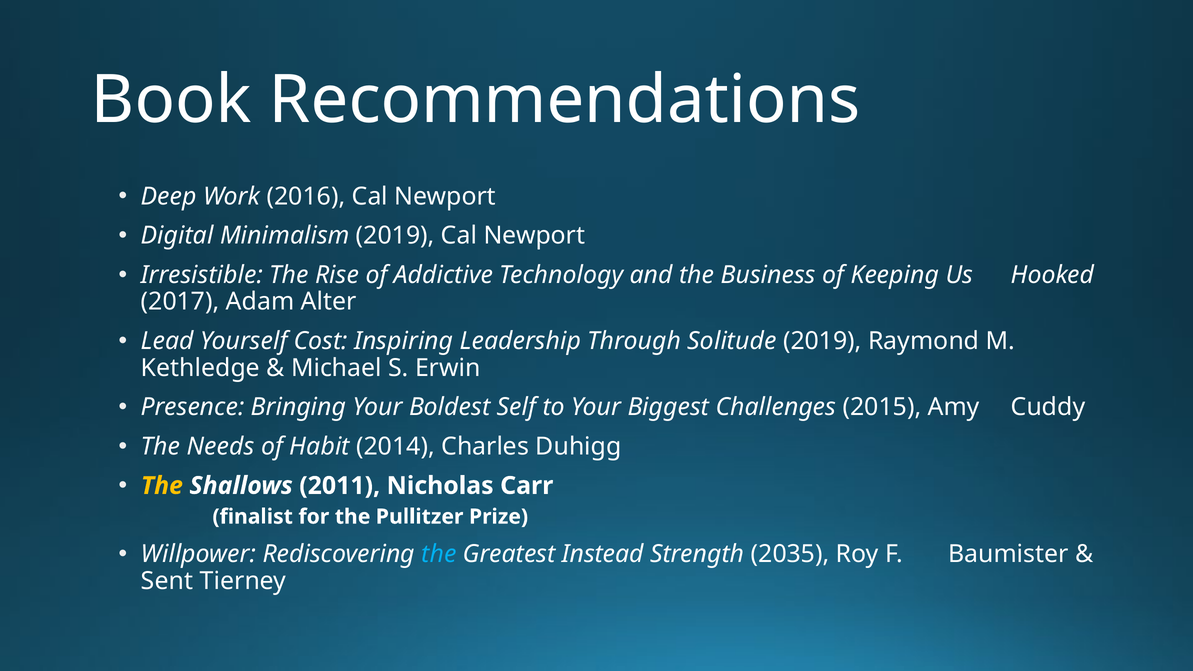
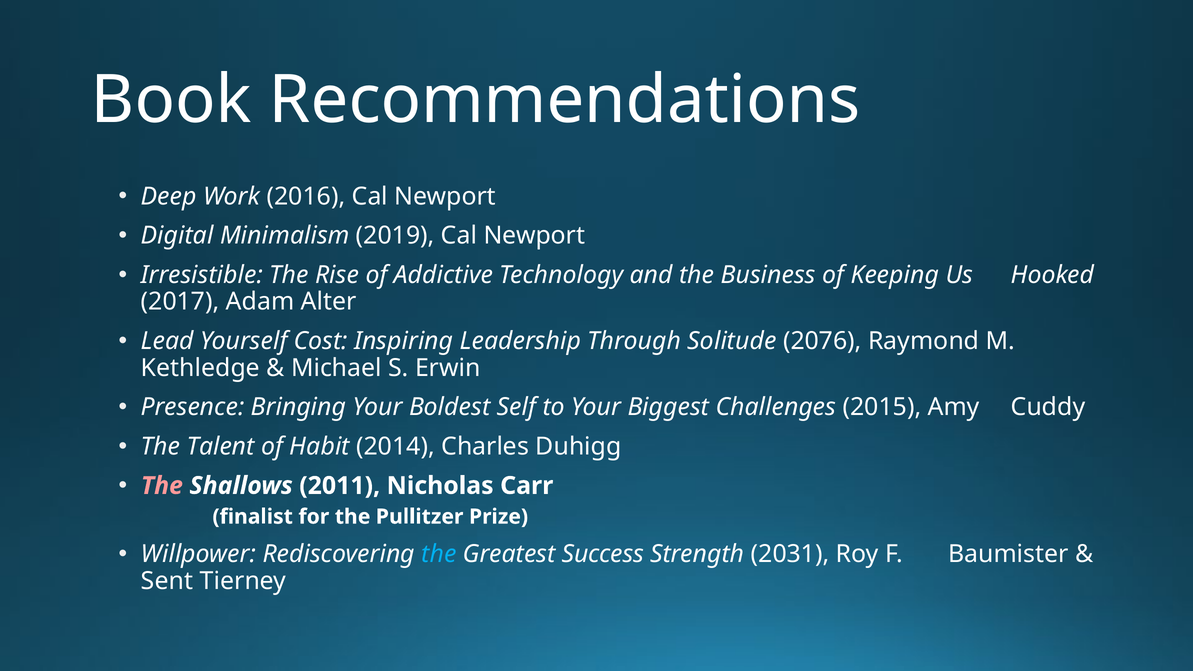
Solitude 2019: 2019 -> 2076
Needs: Needs -> Talent
The at (162, 486) colour: yellow -> pink
Instead: Instead -> Success
2035: 2035 -> 2031
